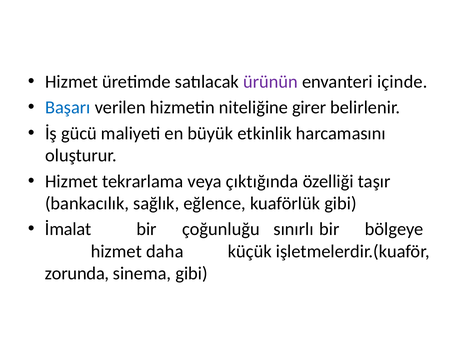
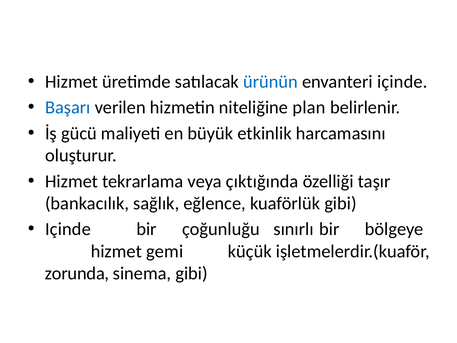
ürünün colour: purple -> blue
girer: girer -> plan
İmalat at (68, 229): İmalat -> Içinde
daha: daha -> gemi
